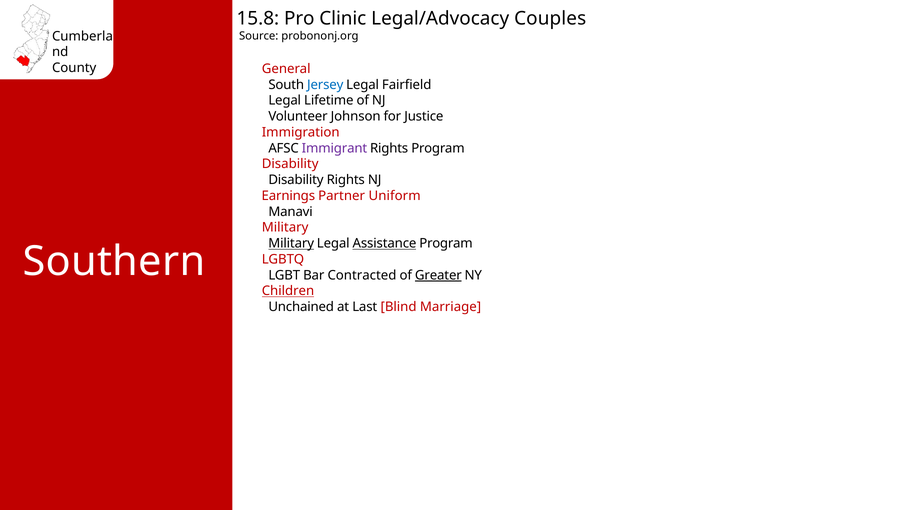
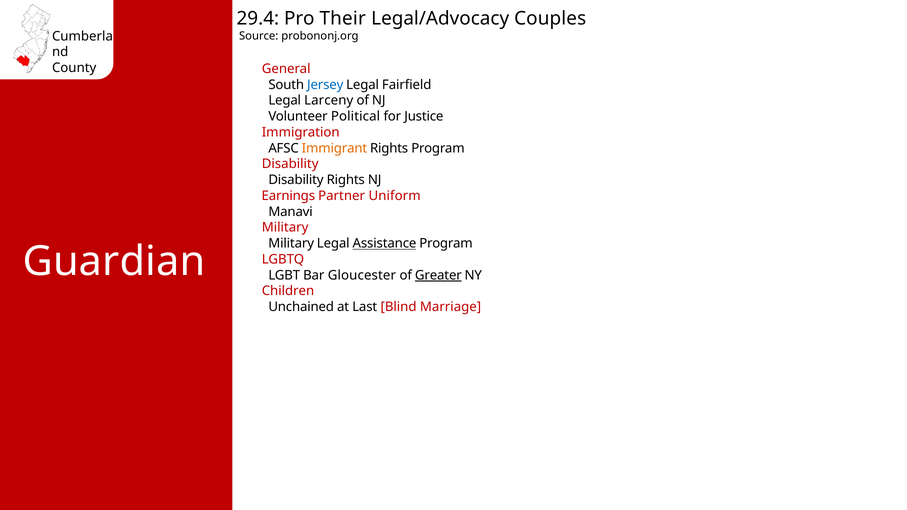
15.8: 15.8 -> 29.4
Clinic: Clinic -> Their
Lifetime: Lifetime -> Larceny
Johnson: Johnson -> Political
Immigrant colour: purple -> orange
Military at (291, 244) underline: present -> none
Southern: Southern -> Guardian
Contracted: Contracted -> Gloucester
Children underline: present -> none
